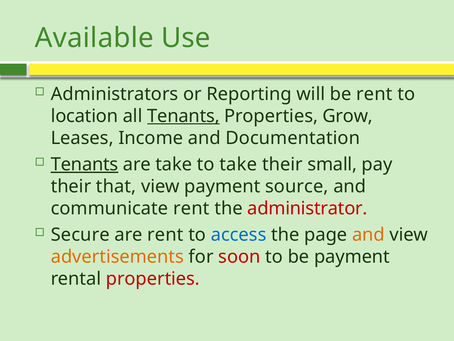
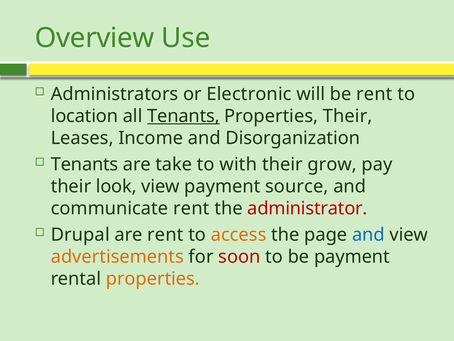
Available: Available -> Overview
Reporting: Reporting -> Electronic
Properties Grow: Grow -> Their
Documentation: Documentation -> Disorganization
Tenants at (85, 164) underline: present -> none
to take: take -> with
small: small -> grow
that: that -> look
Secure: Secure -> Drupal
access colour: blue -> orange
and at (368, 234) colour: orange -> blue
properties at (153, 278) colour: red -> orange
